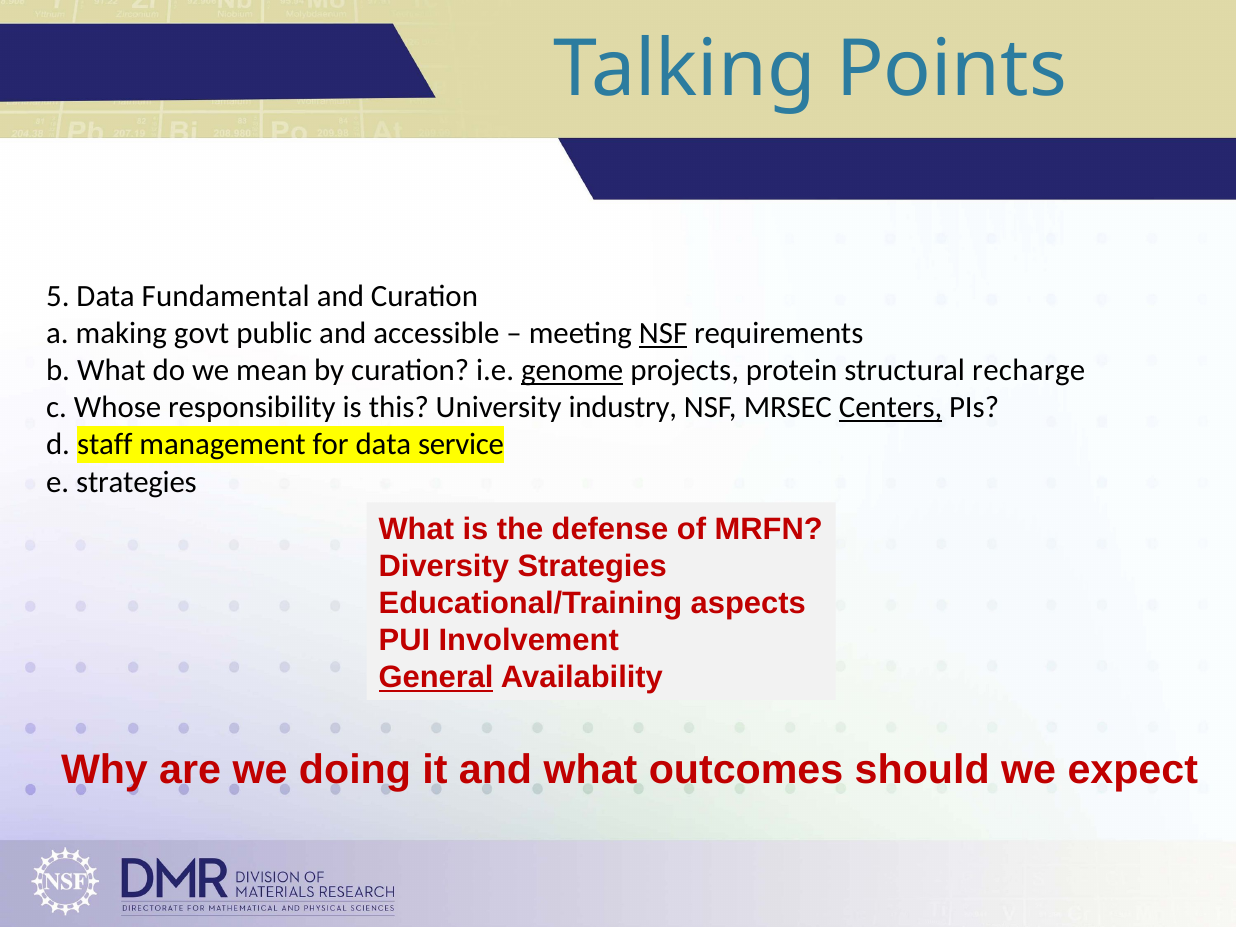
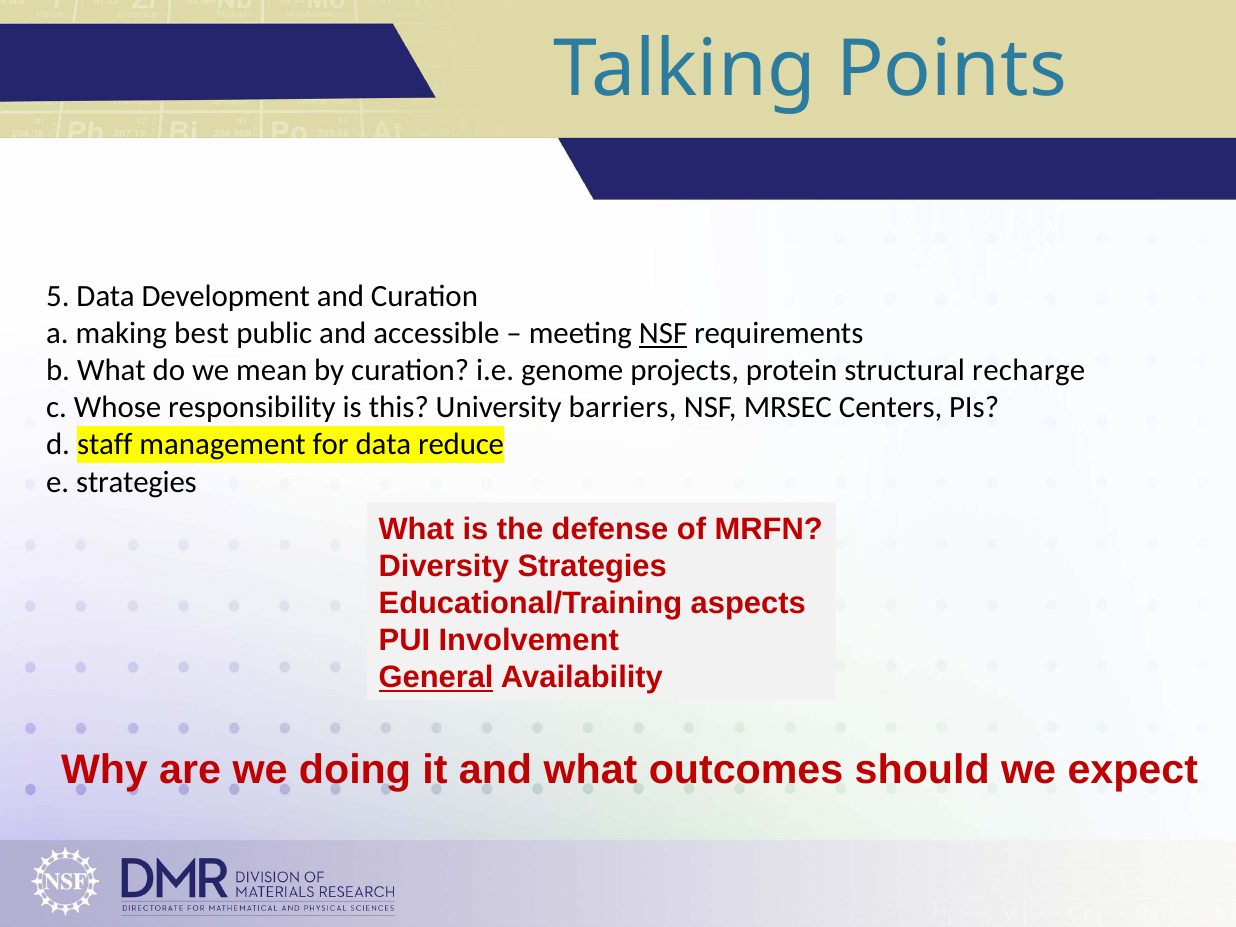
Fundamental: Fundamental -> Development
govt: govt -> best
genome underline: present -> none
industry: industry -> barriers
Centers underline: present -> none
service: service -> reduce
